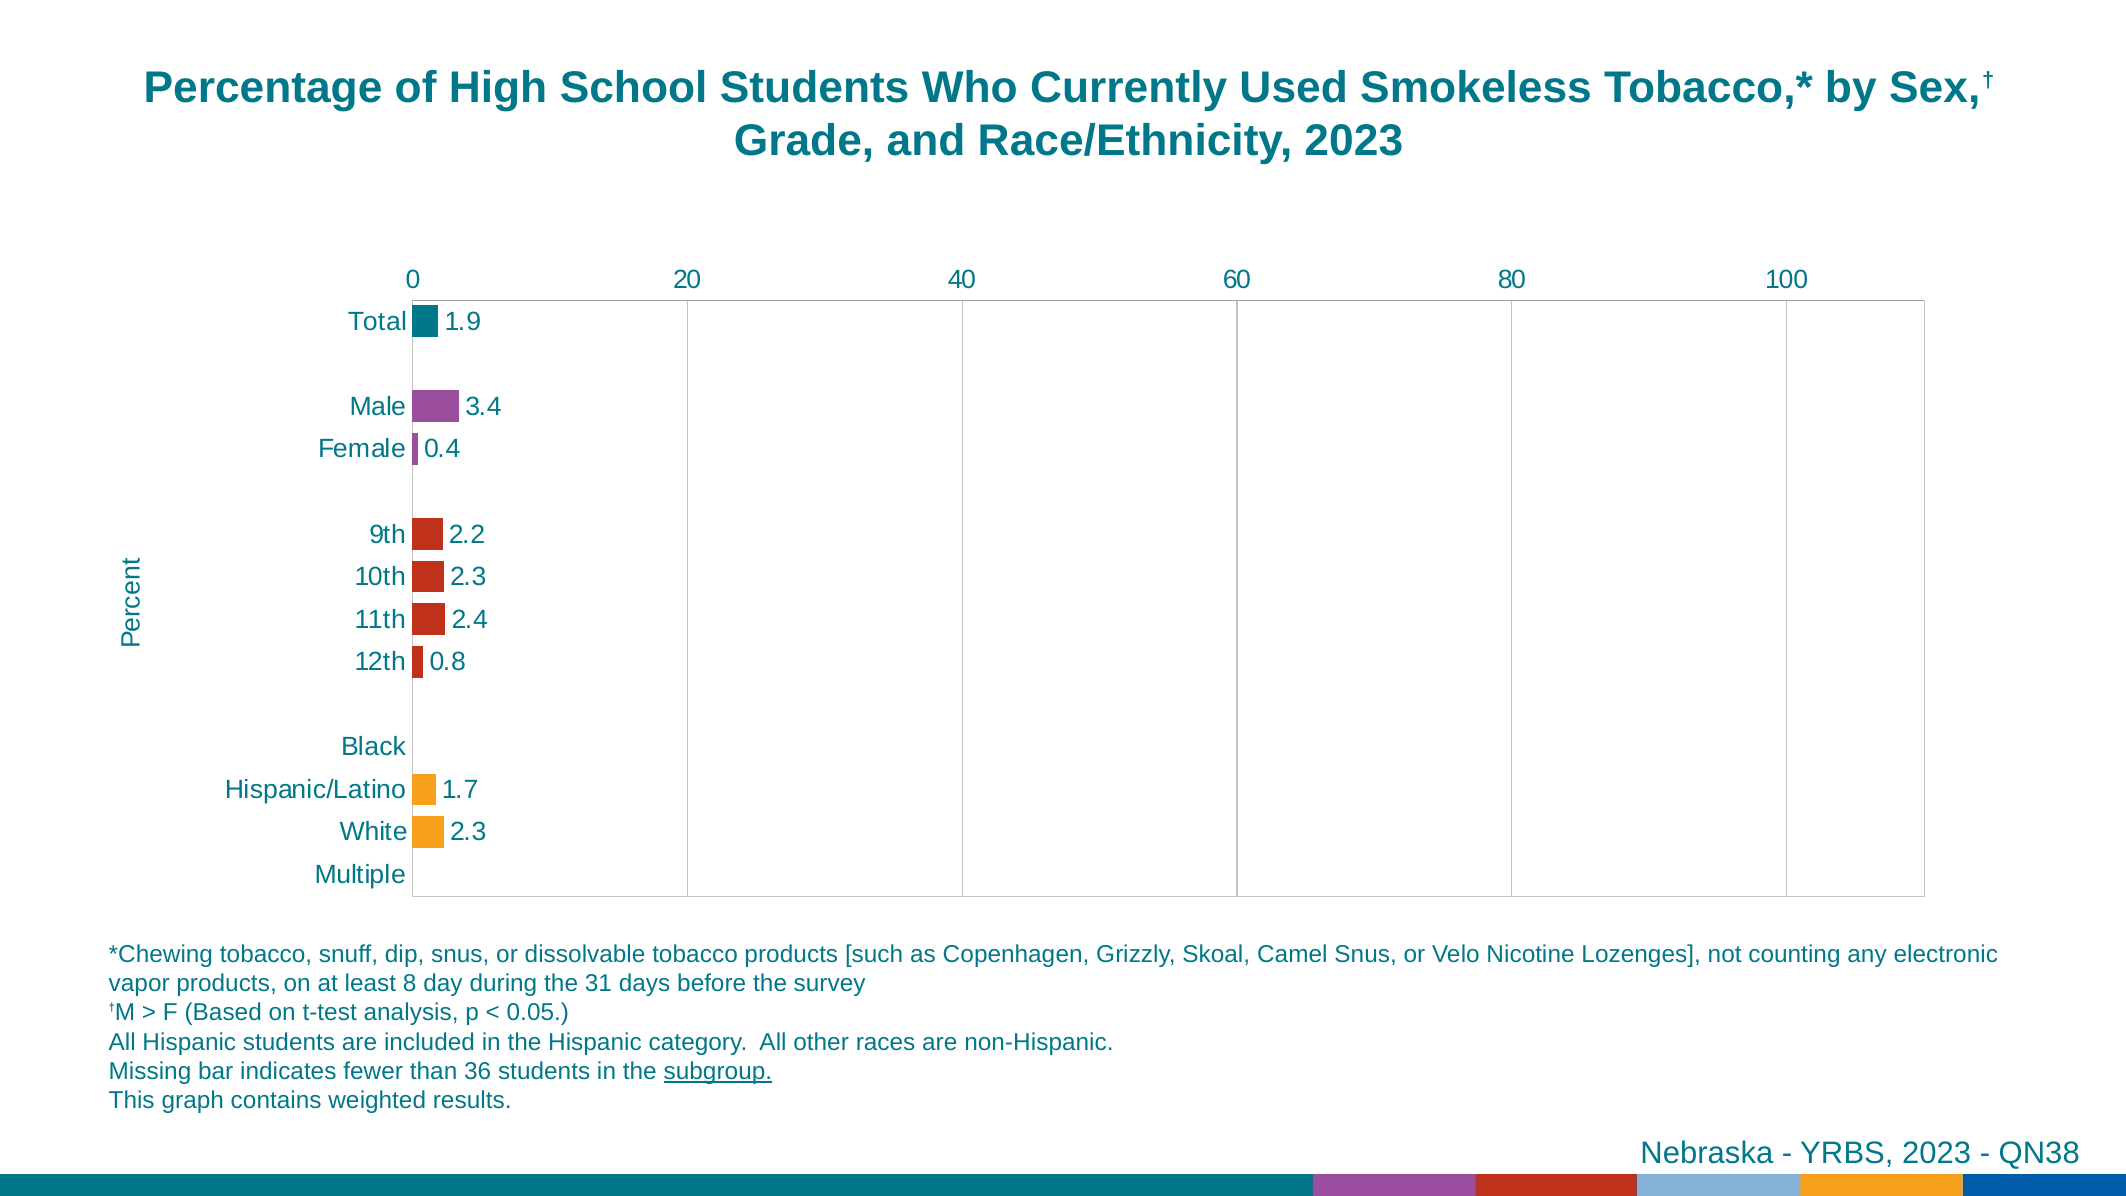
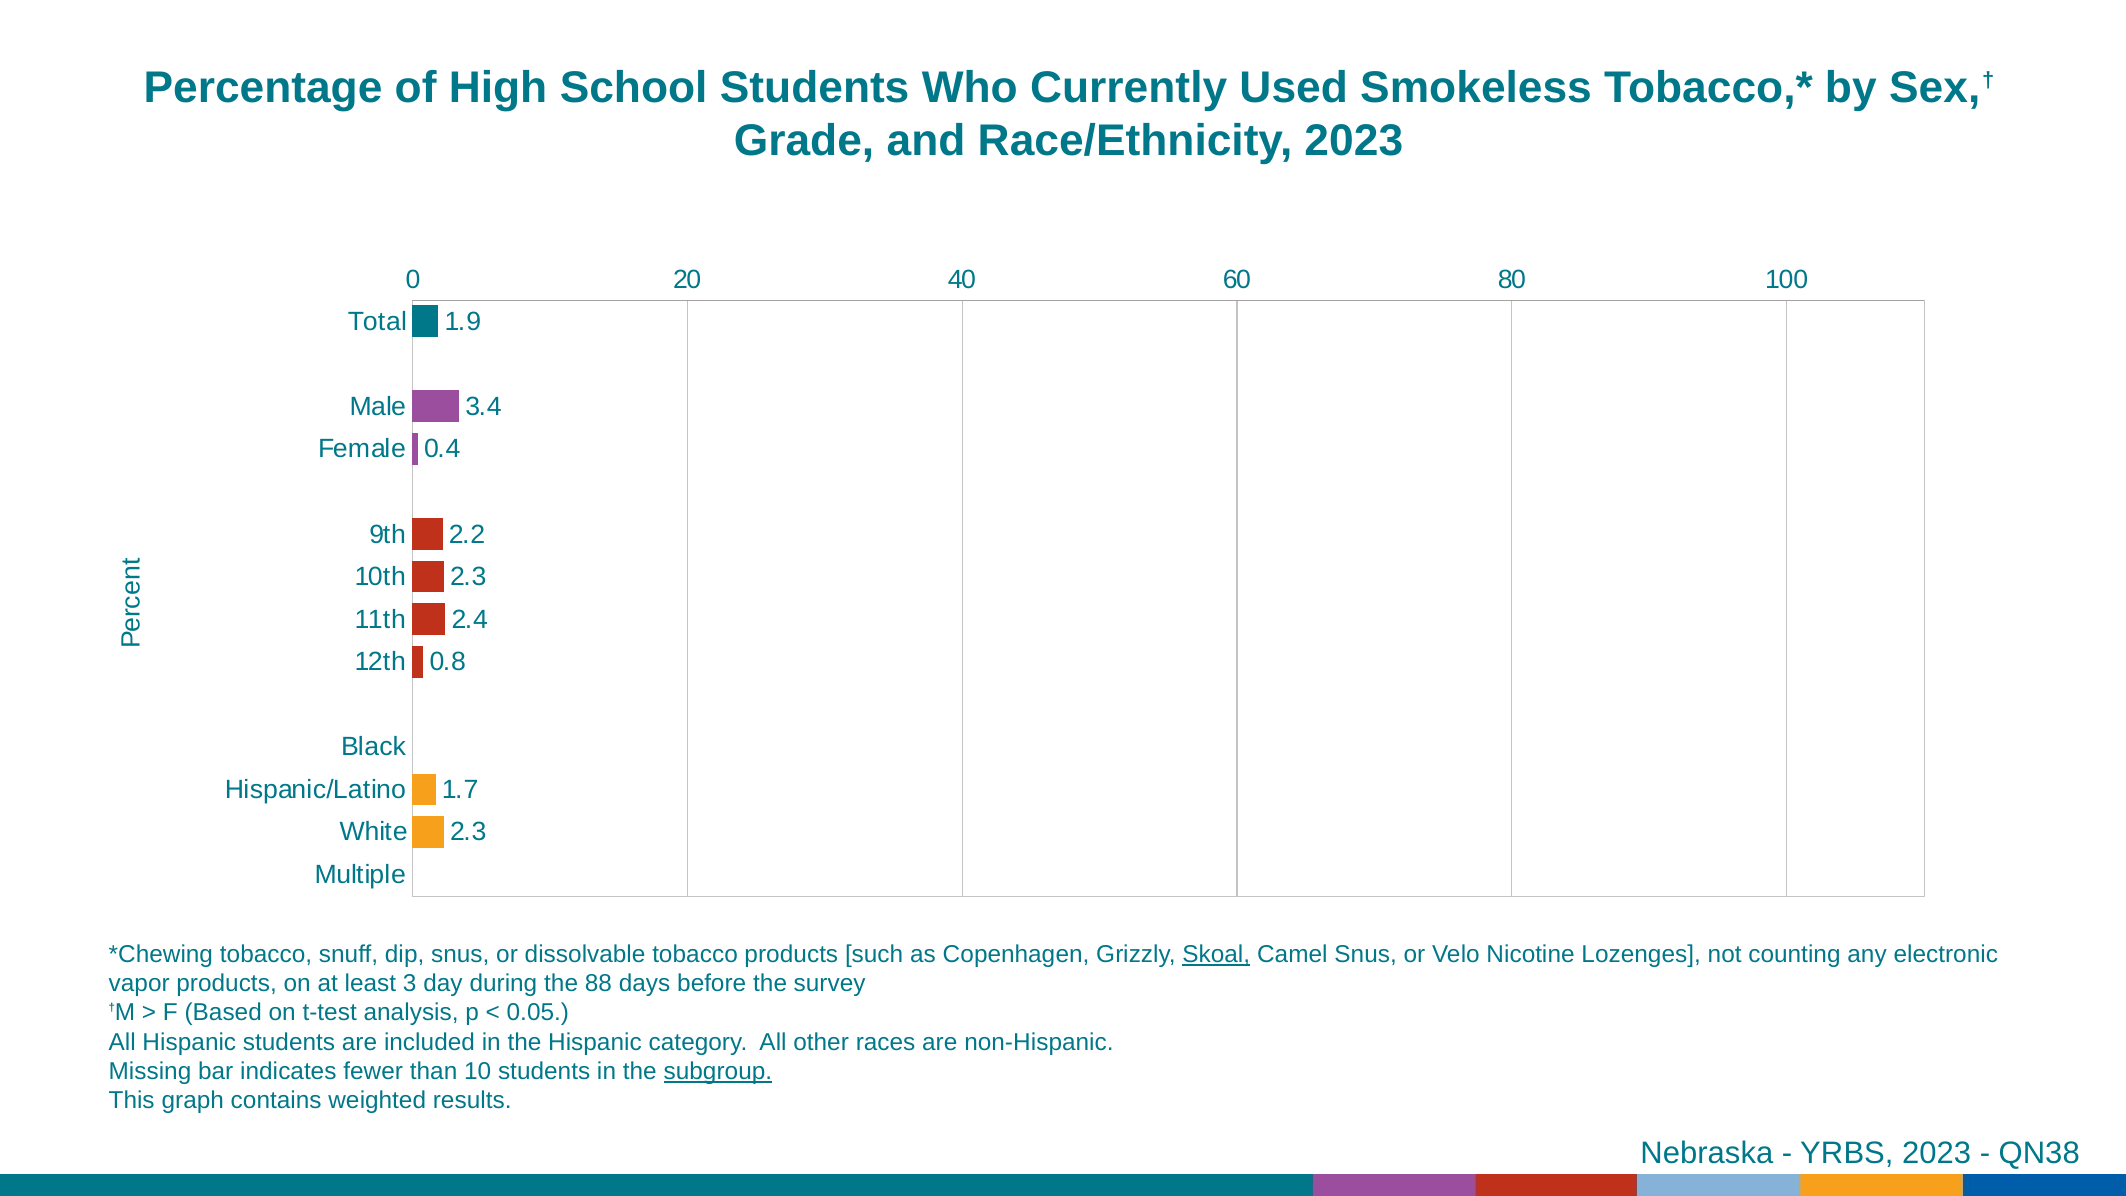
Skoal underline: none -> present
8: 8 -> 3
31: 31 -> 88
36: 36 -> 10
